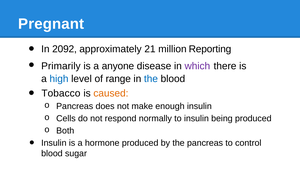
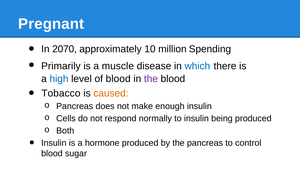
2092: 2092 -> 2070
21: 21 -> 10
Reporting: Reporting -> Spending
anyone: anyone -> muscle
which colour: purple -> blue
of range: range -> blood
the at (151, 79) colour: blue -> purple
